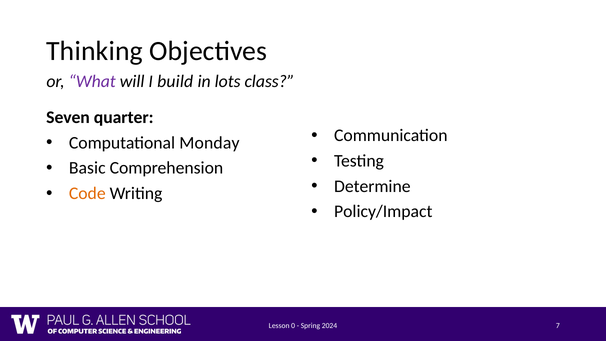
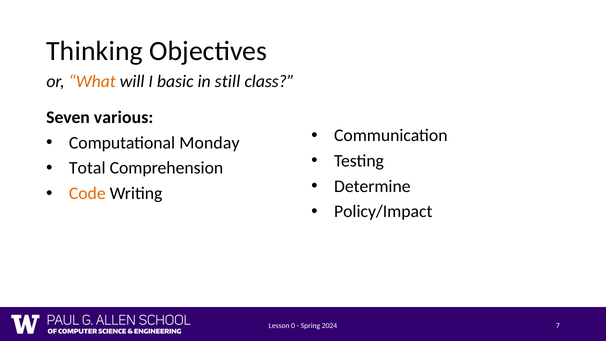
What colour: purple -> orange
build: build -> basic
lots: lots -> still
quarter: quarter -> various
Basic: Basic -> Total
